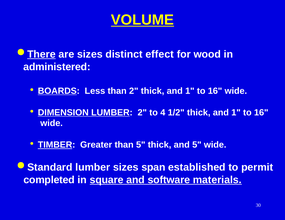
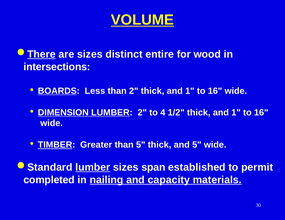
effect: effect -> entire
administered: administered -> intersections
lumber at (93, 167) underline: none -> present
square: square -> nailing
software: software -> capacity
